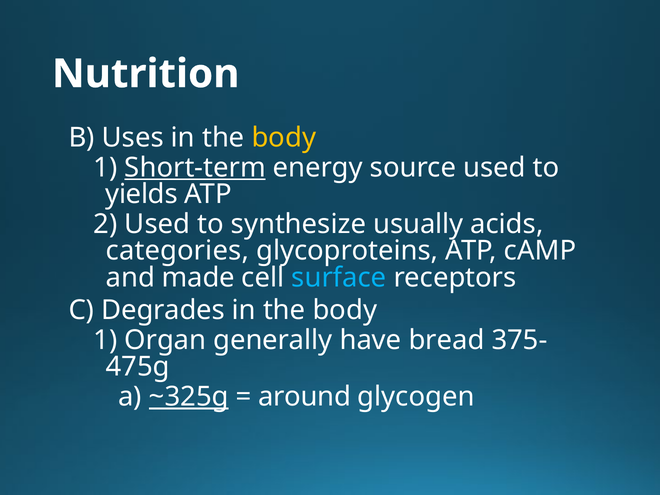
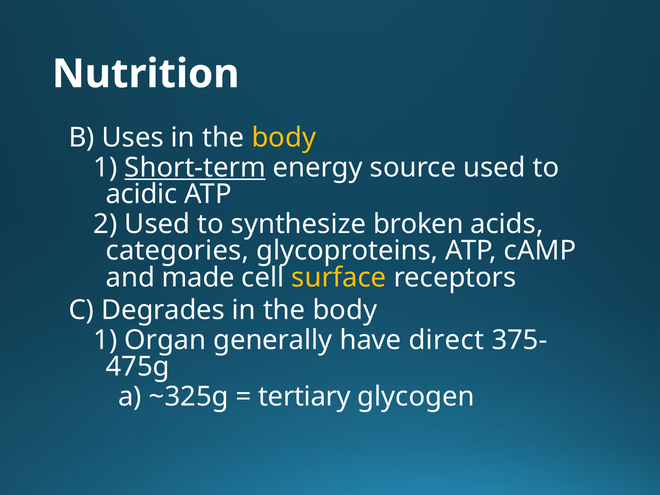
yields: yields -> acidic
usually: usually -> broken
surface colour: light blue -> yellow
bread: bread -> direct
~325g underline: present -> none
around: around -> tertiary
